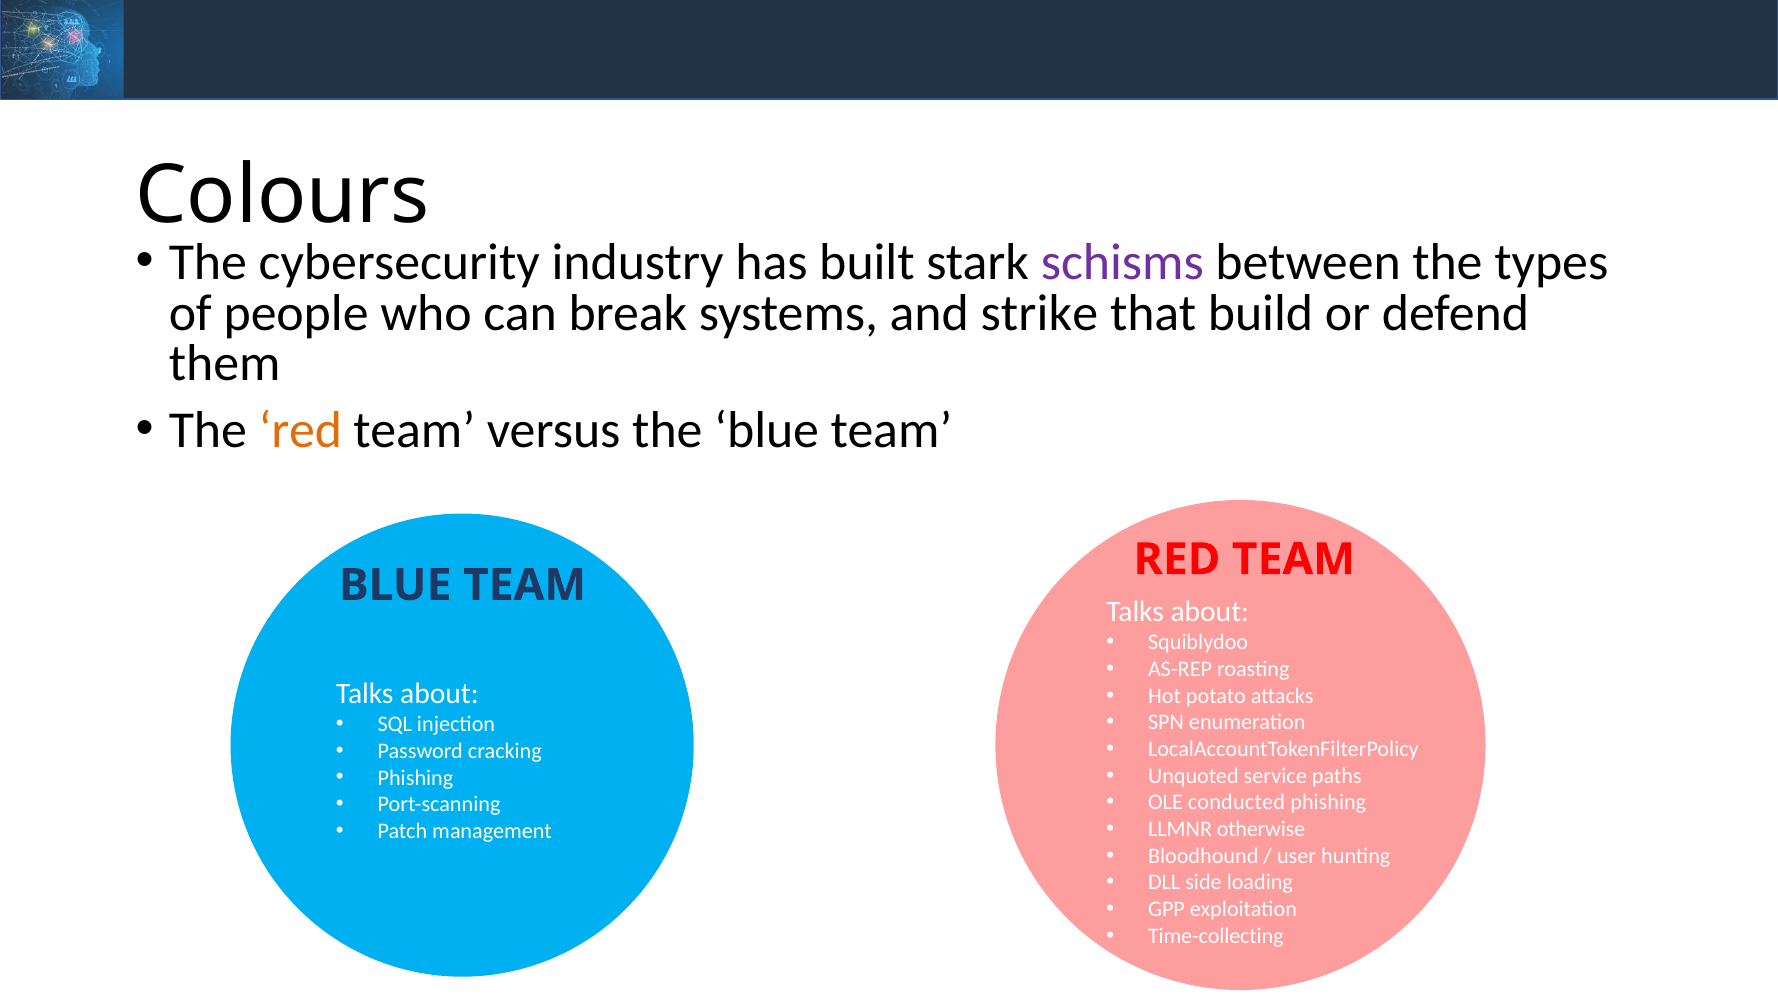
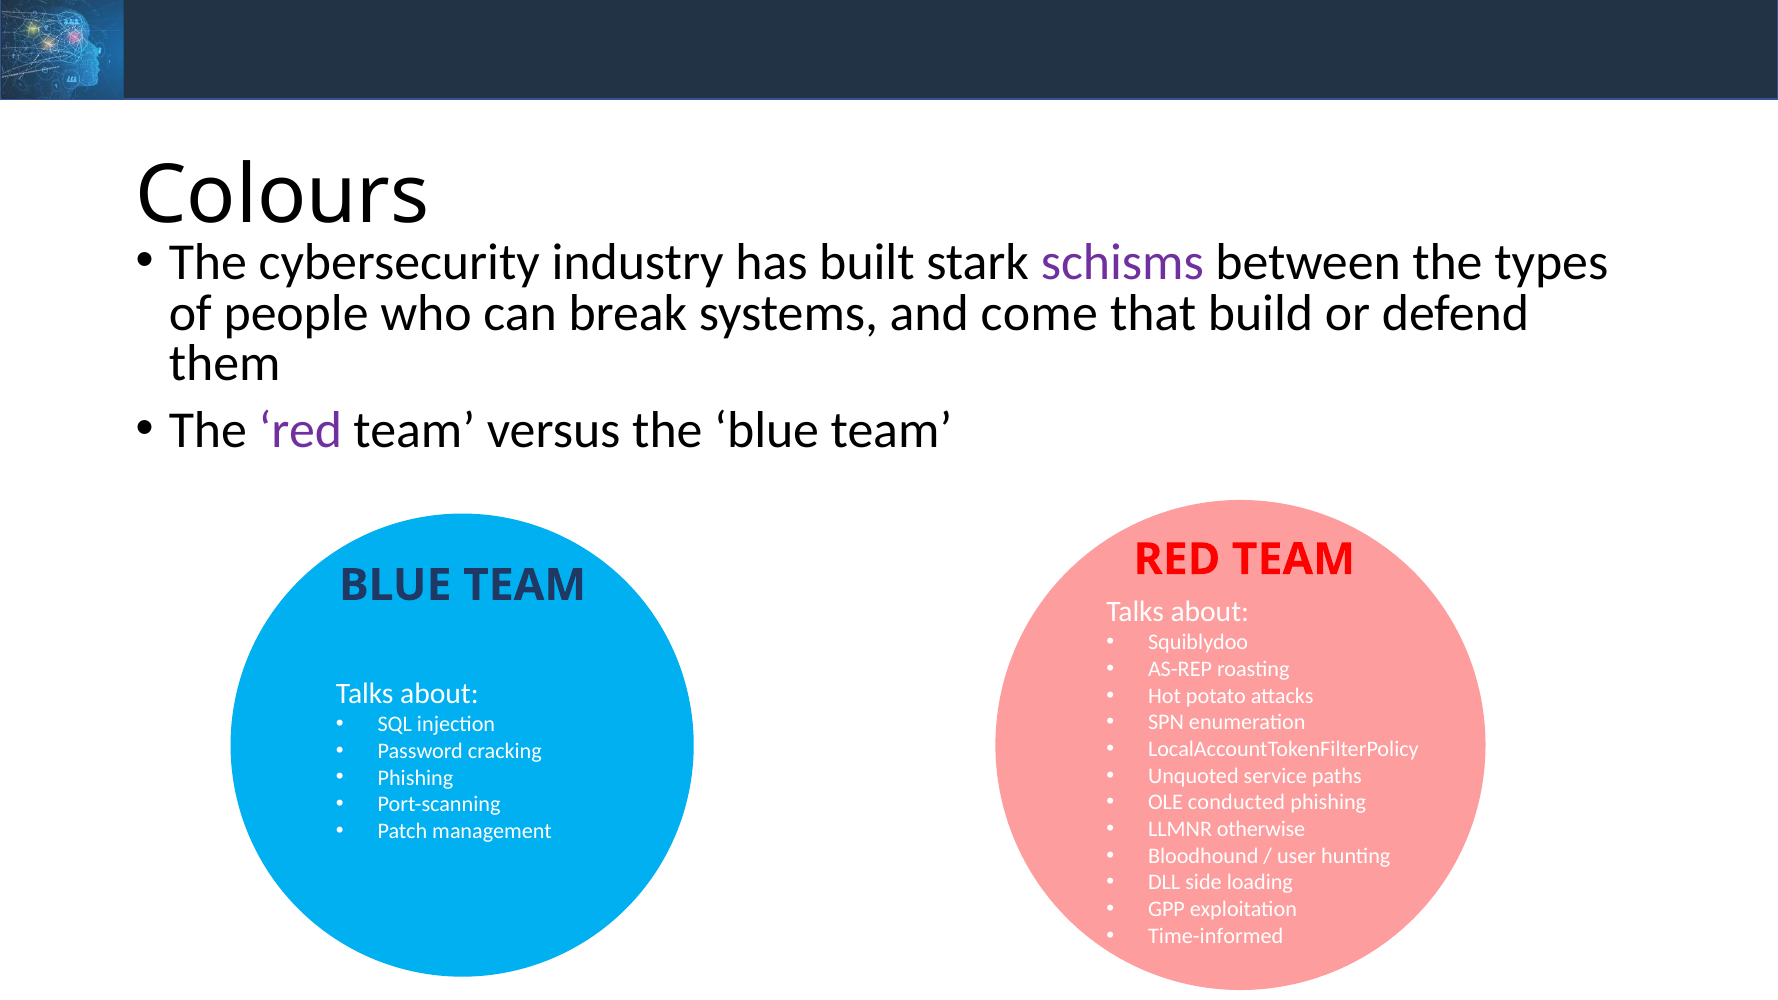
strike: strike -> come
red at (300, 431) colour: orange -> purple
Time-collecting: Time-collecting -> Time-informed
